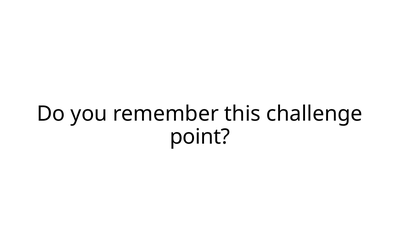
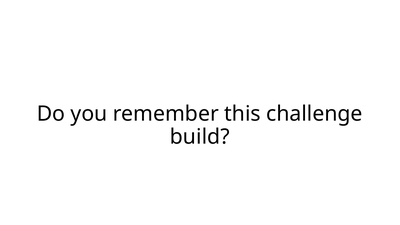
point: point -> build
